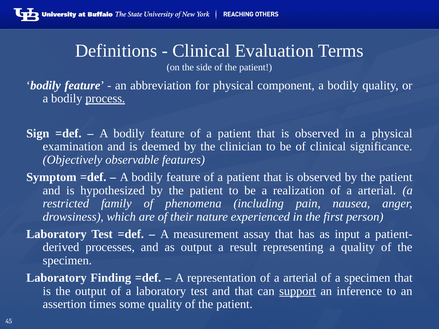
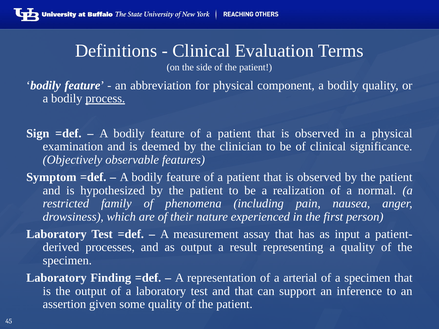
realization of a arterial: arterial -> normal
support underline: present -> none
times: times -> given
